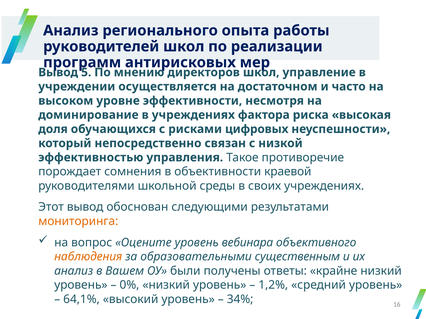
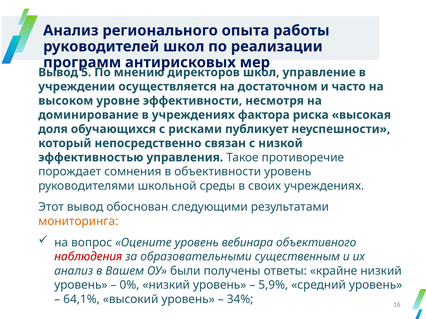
цифровых: цифровых -> публикует
объективности краевой: краевой -> уровень
наблюдения colour: orange -> red
1,2%: 1,2% -> 5,9%
